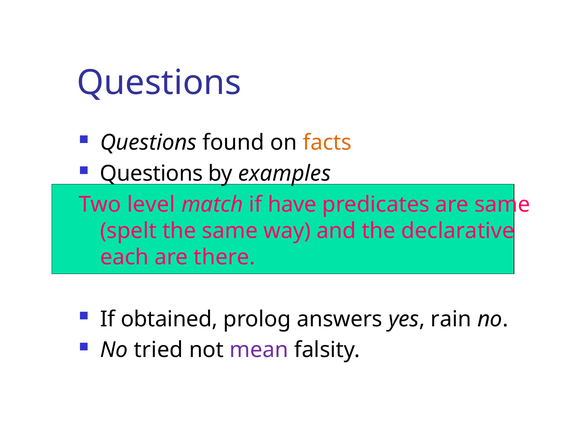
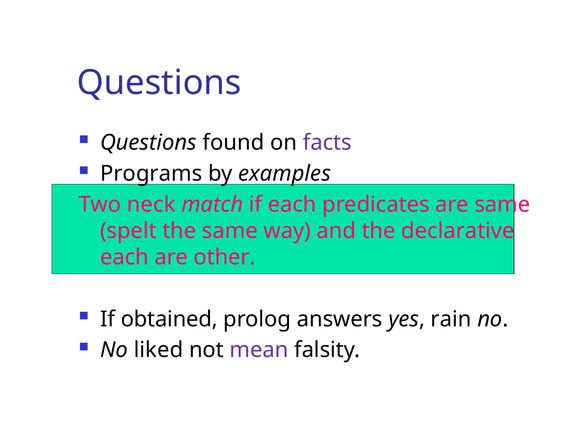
facts colour: orange -> purple
Questions at (151, 173): Questions -> Programs
level: level -> neck
if have: have -> each
there: there -> other
tried: tried -> liked
